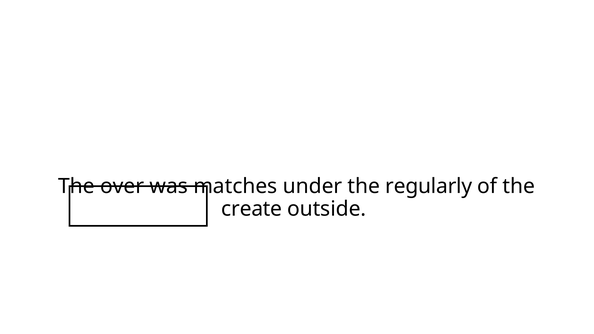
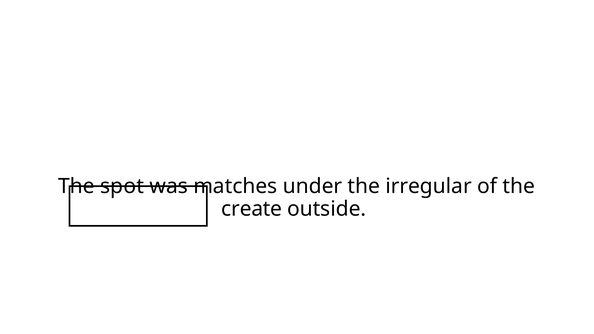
over: over -> spot
regularly: regularly -> irregular
